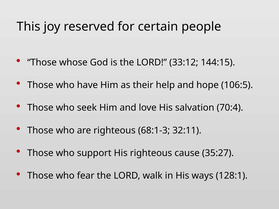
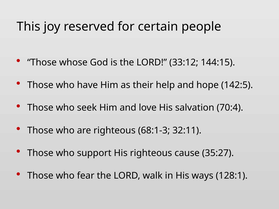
106:5: 106:5 -> 142:5
